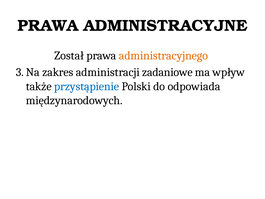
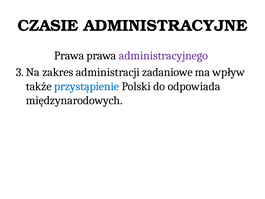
PRAWA at (48, 26): PRAWA -> CZASIE
Został at (69, 56): Został -> Prawa
administracyjnego colour: orange -> purple
